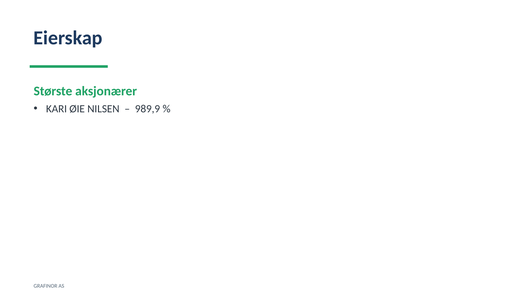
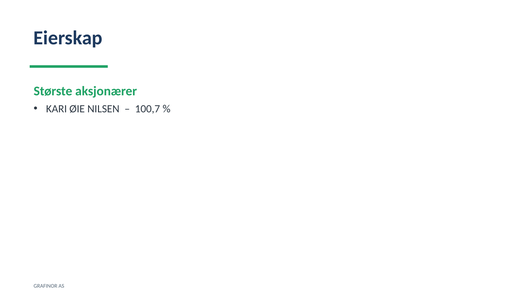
989,9: 989,9 -> 100,7
